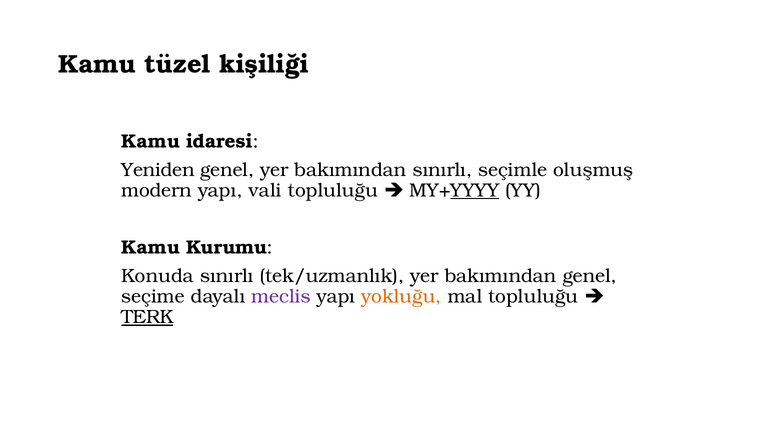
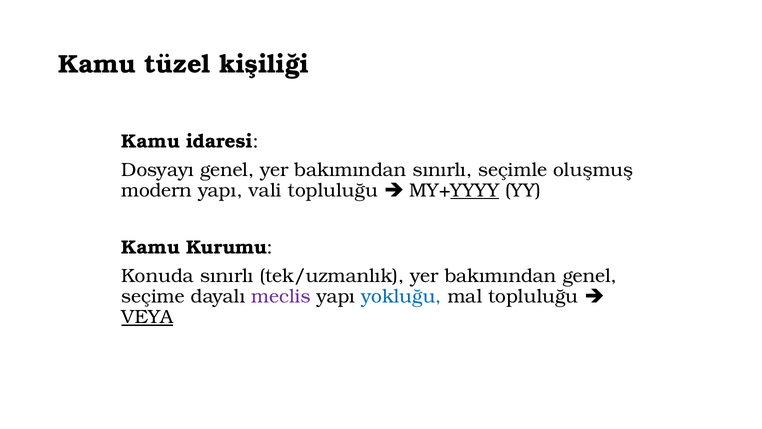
Yeniden: Yeniden -> Dosyayı
yokluğu colour: orange -> blue
TERK: TERK -> VEYA
